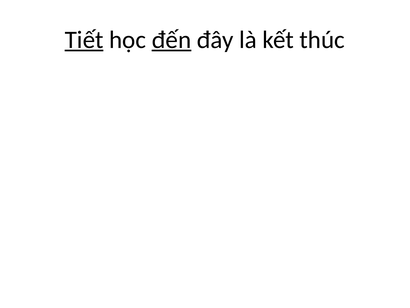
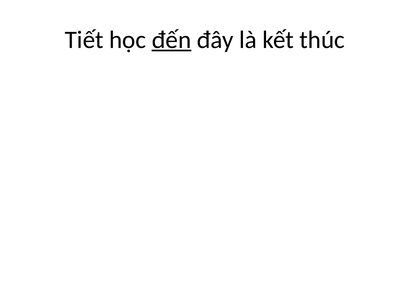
Tiết underline: present -> none
